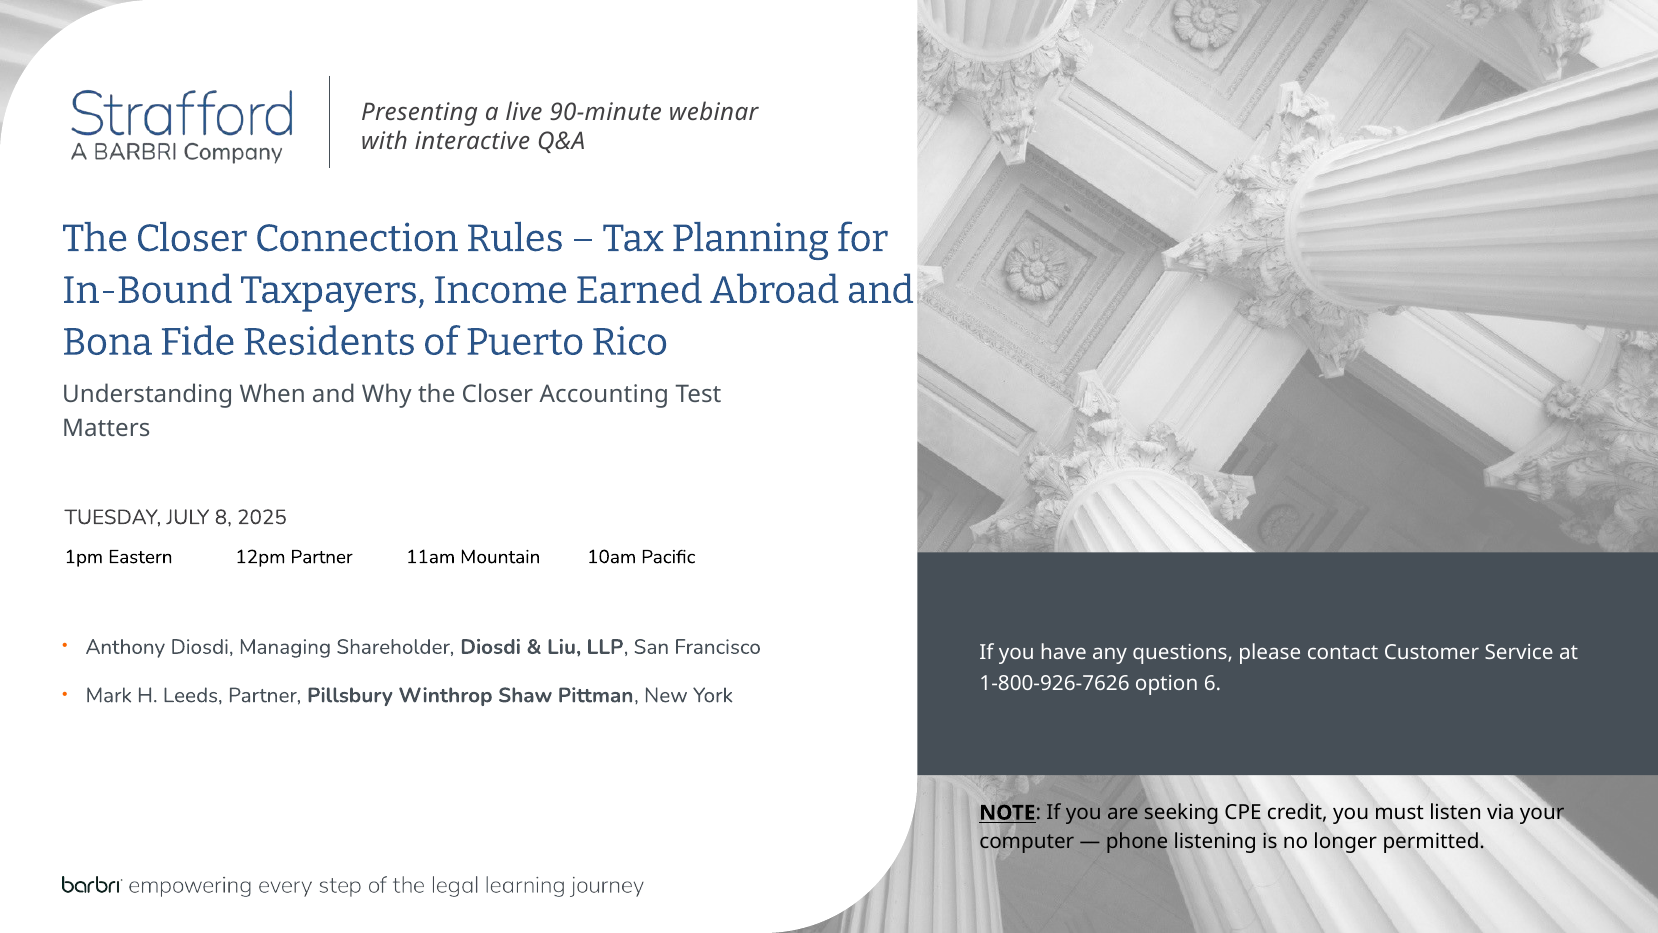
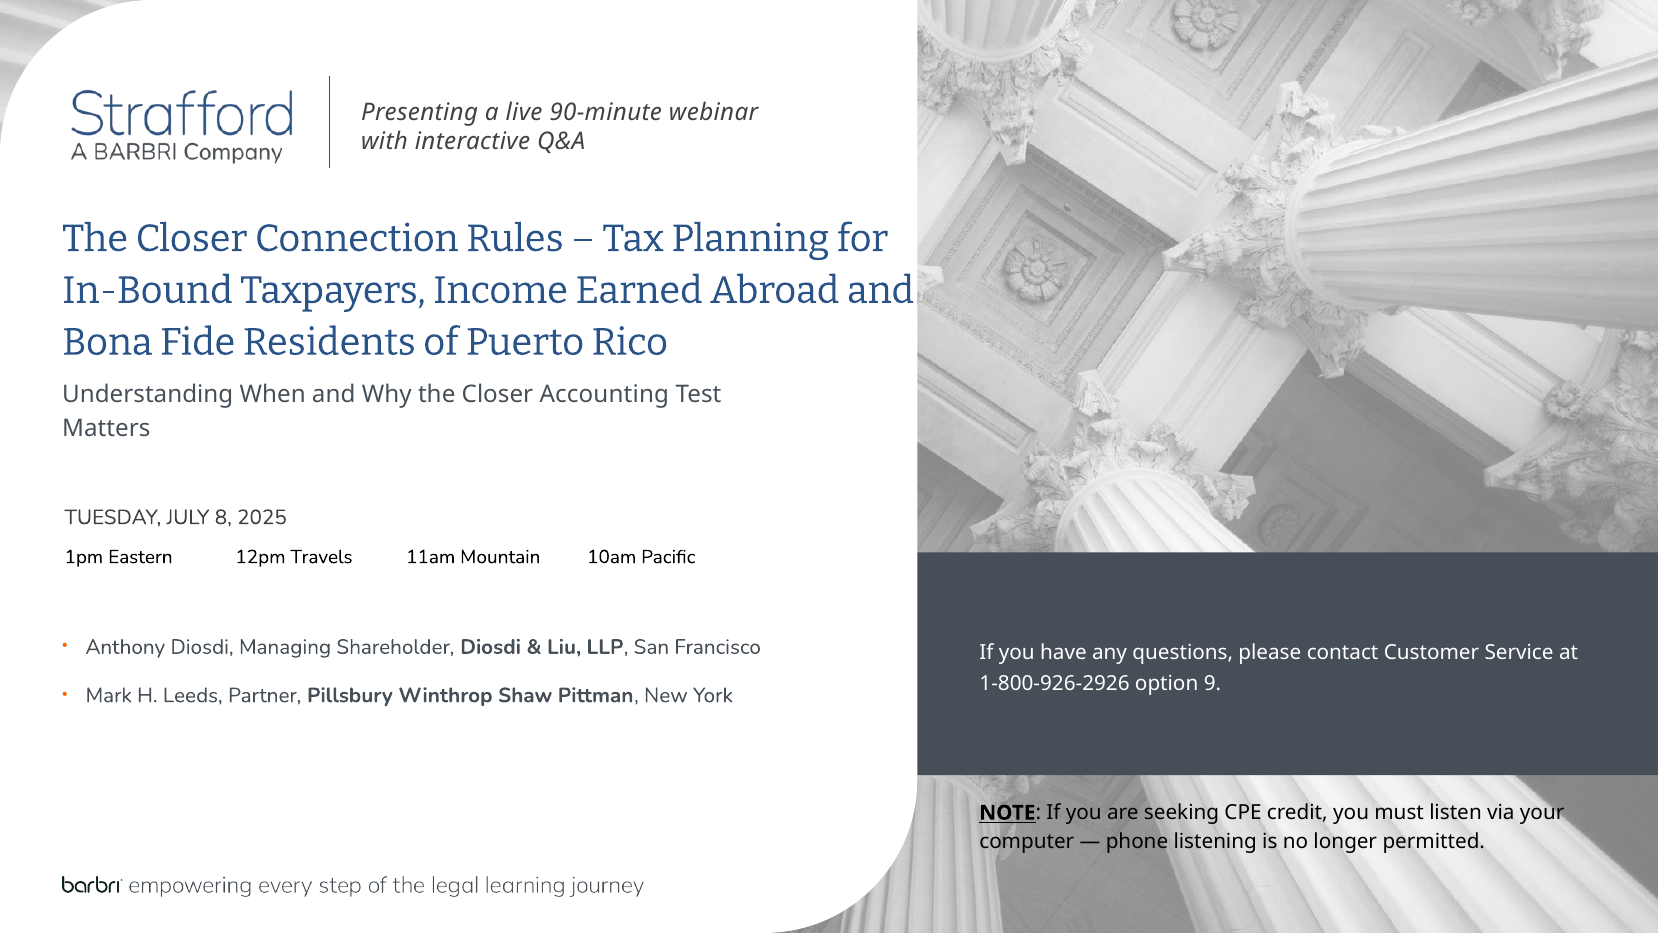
12pm Partner: Partner -> Travels
1-800-926-7626: 1-800-926-7626 -> 1-800-926-2926
6: 6 -> 9
